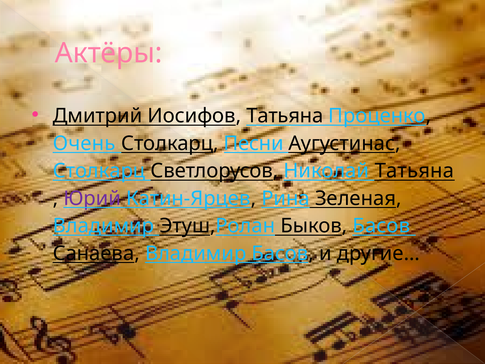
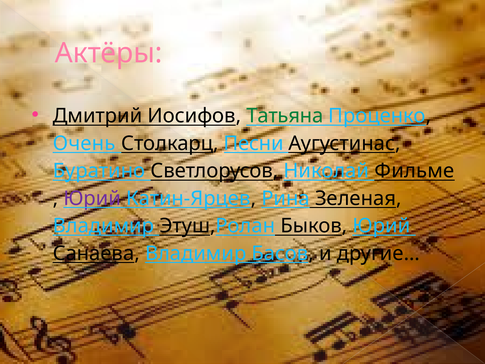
Татьяна at (285, 116) colour: black -> green
Столкарц at (99, 171): Столкарц -> Буратино
Николай Татьяна: Татьяна -> Фильме
Быков Басов: Басов -> Юрий
